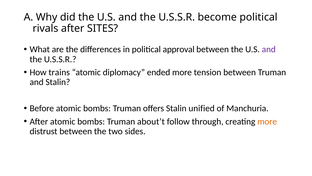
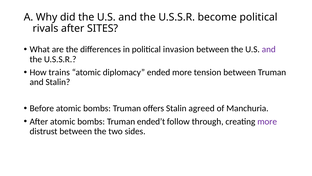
approval: approval -> invasion
unified: unified -> agreed
about’t: about’t -> ended’t
more at (267, 121) colour: orange -> purple
